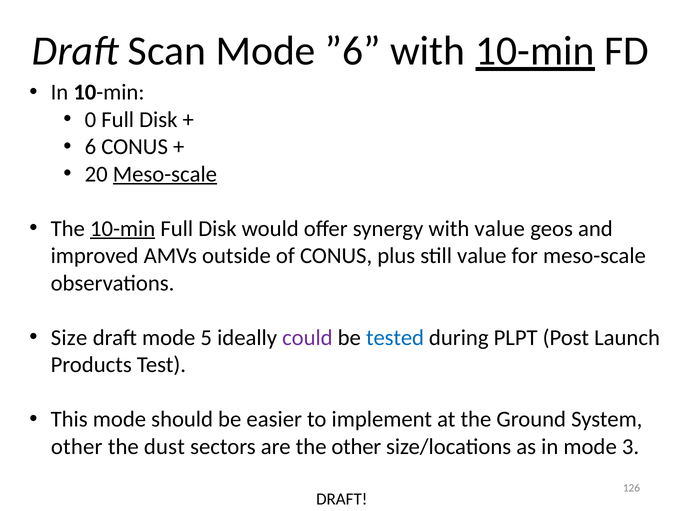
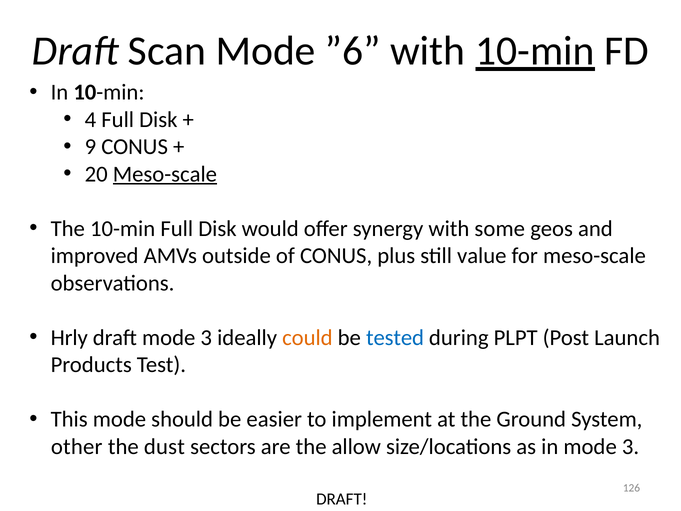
0: 0 -> 4
6: 6 -> 9
10-min at (123, 229) underline: present -> none
with value: value -> some
Size: Size -> Hrly
draft mode 5: 5 -> 3
could colour: purple -> orange
the other: other -> allow
